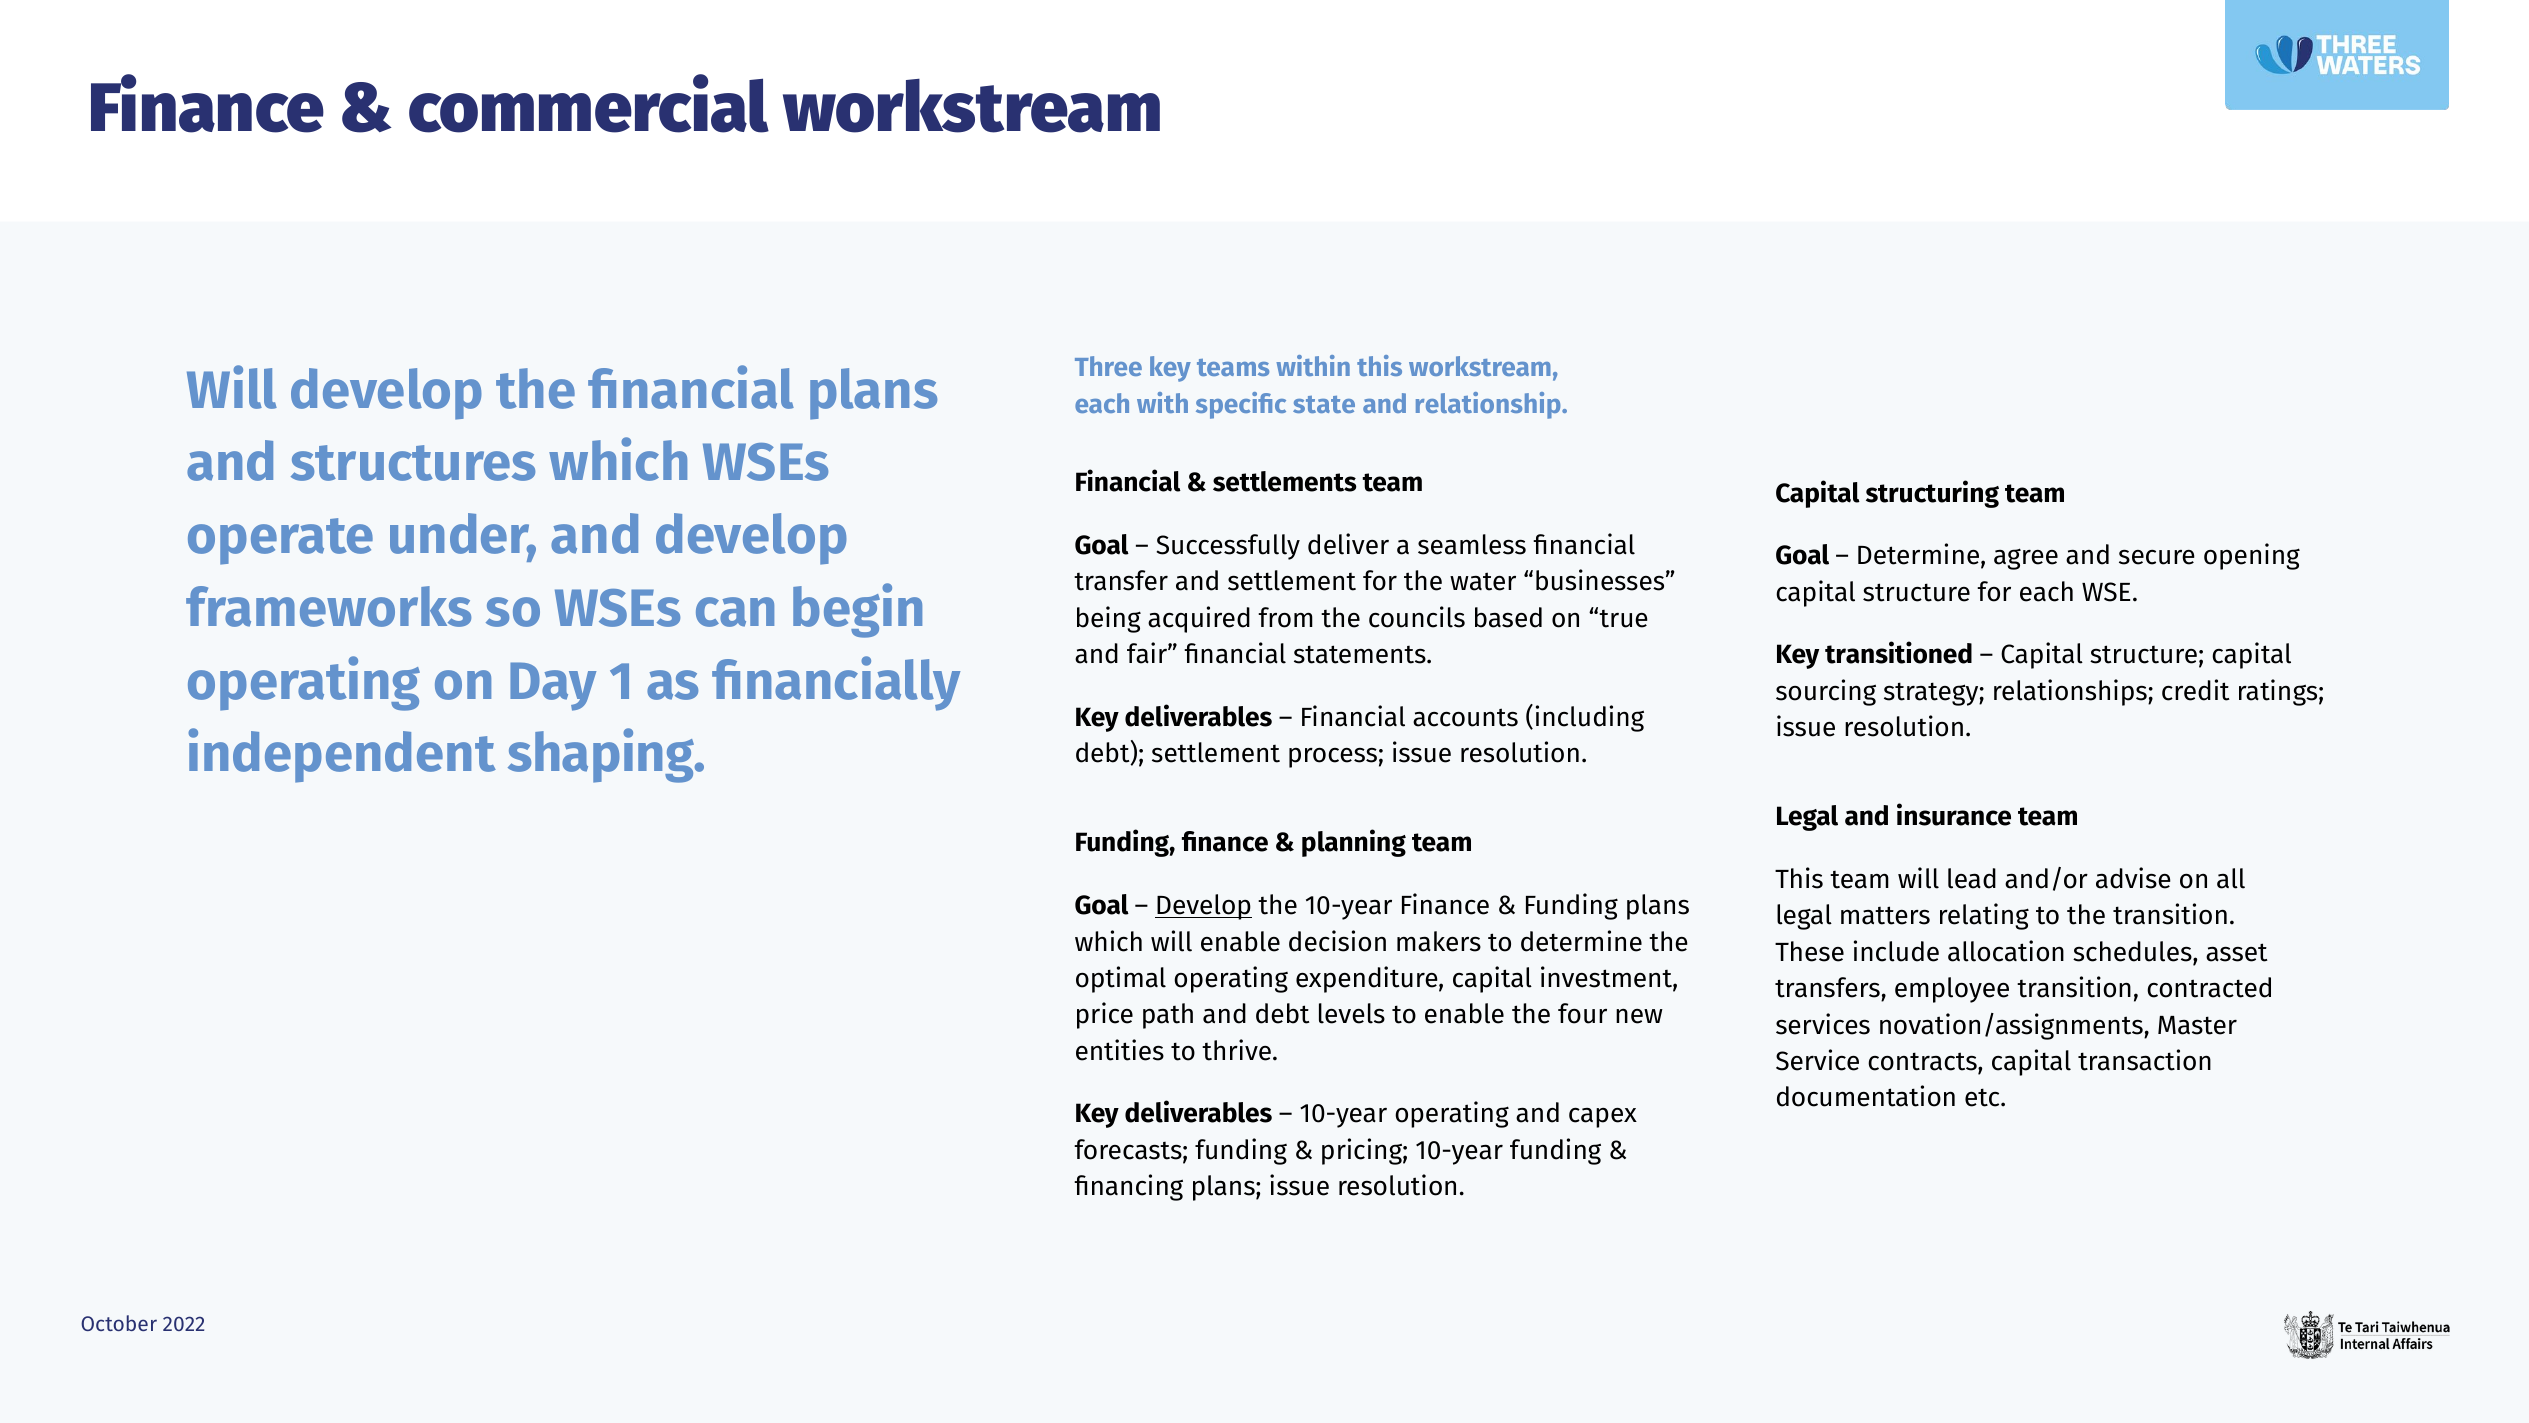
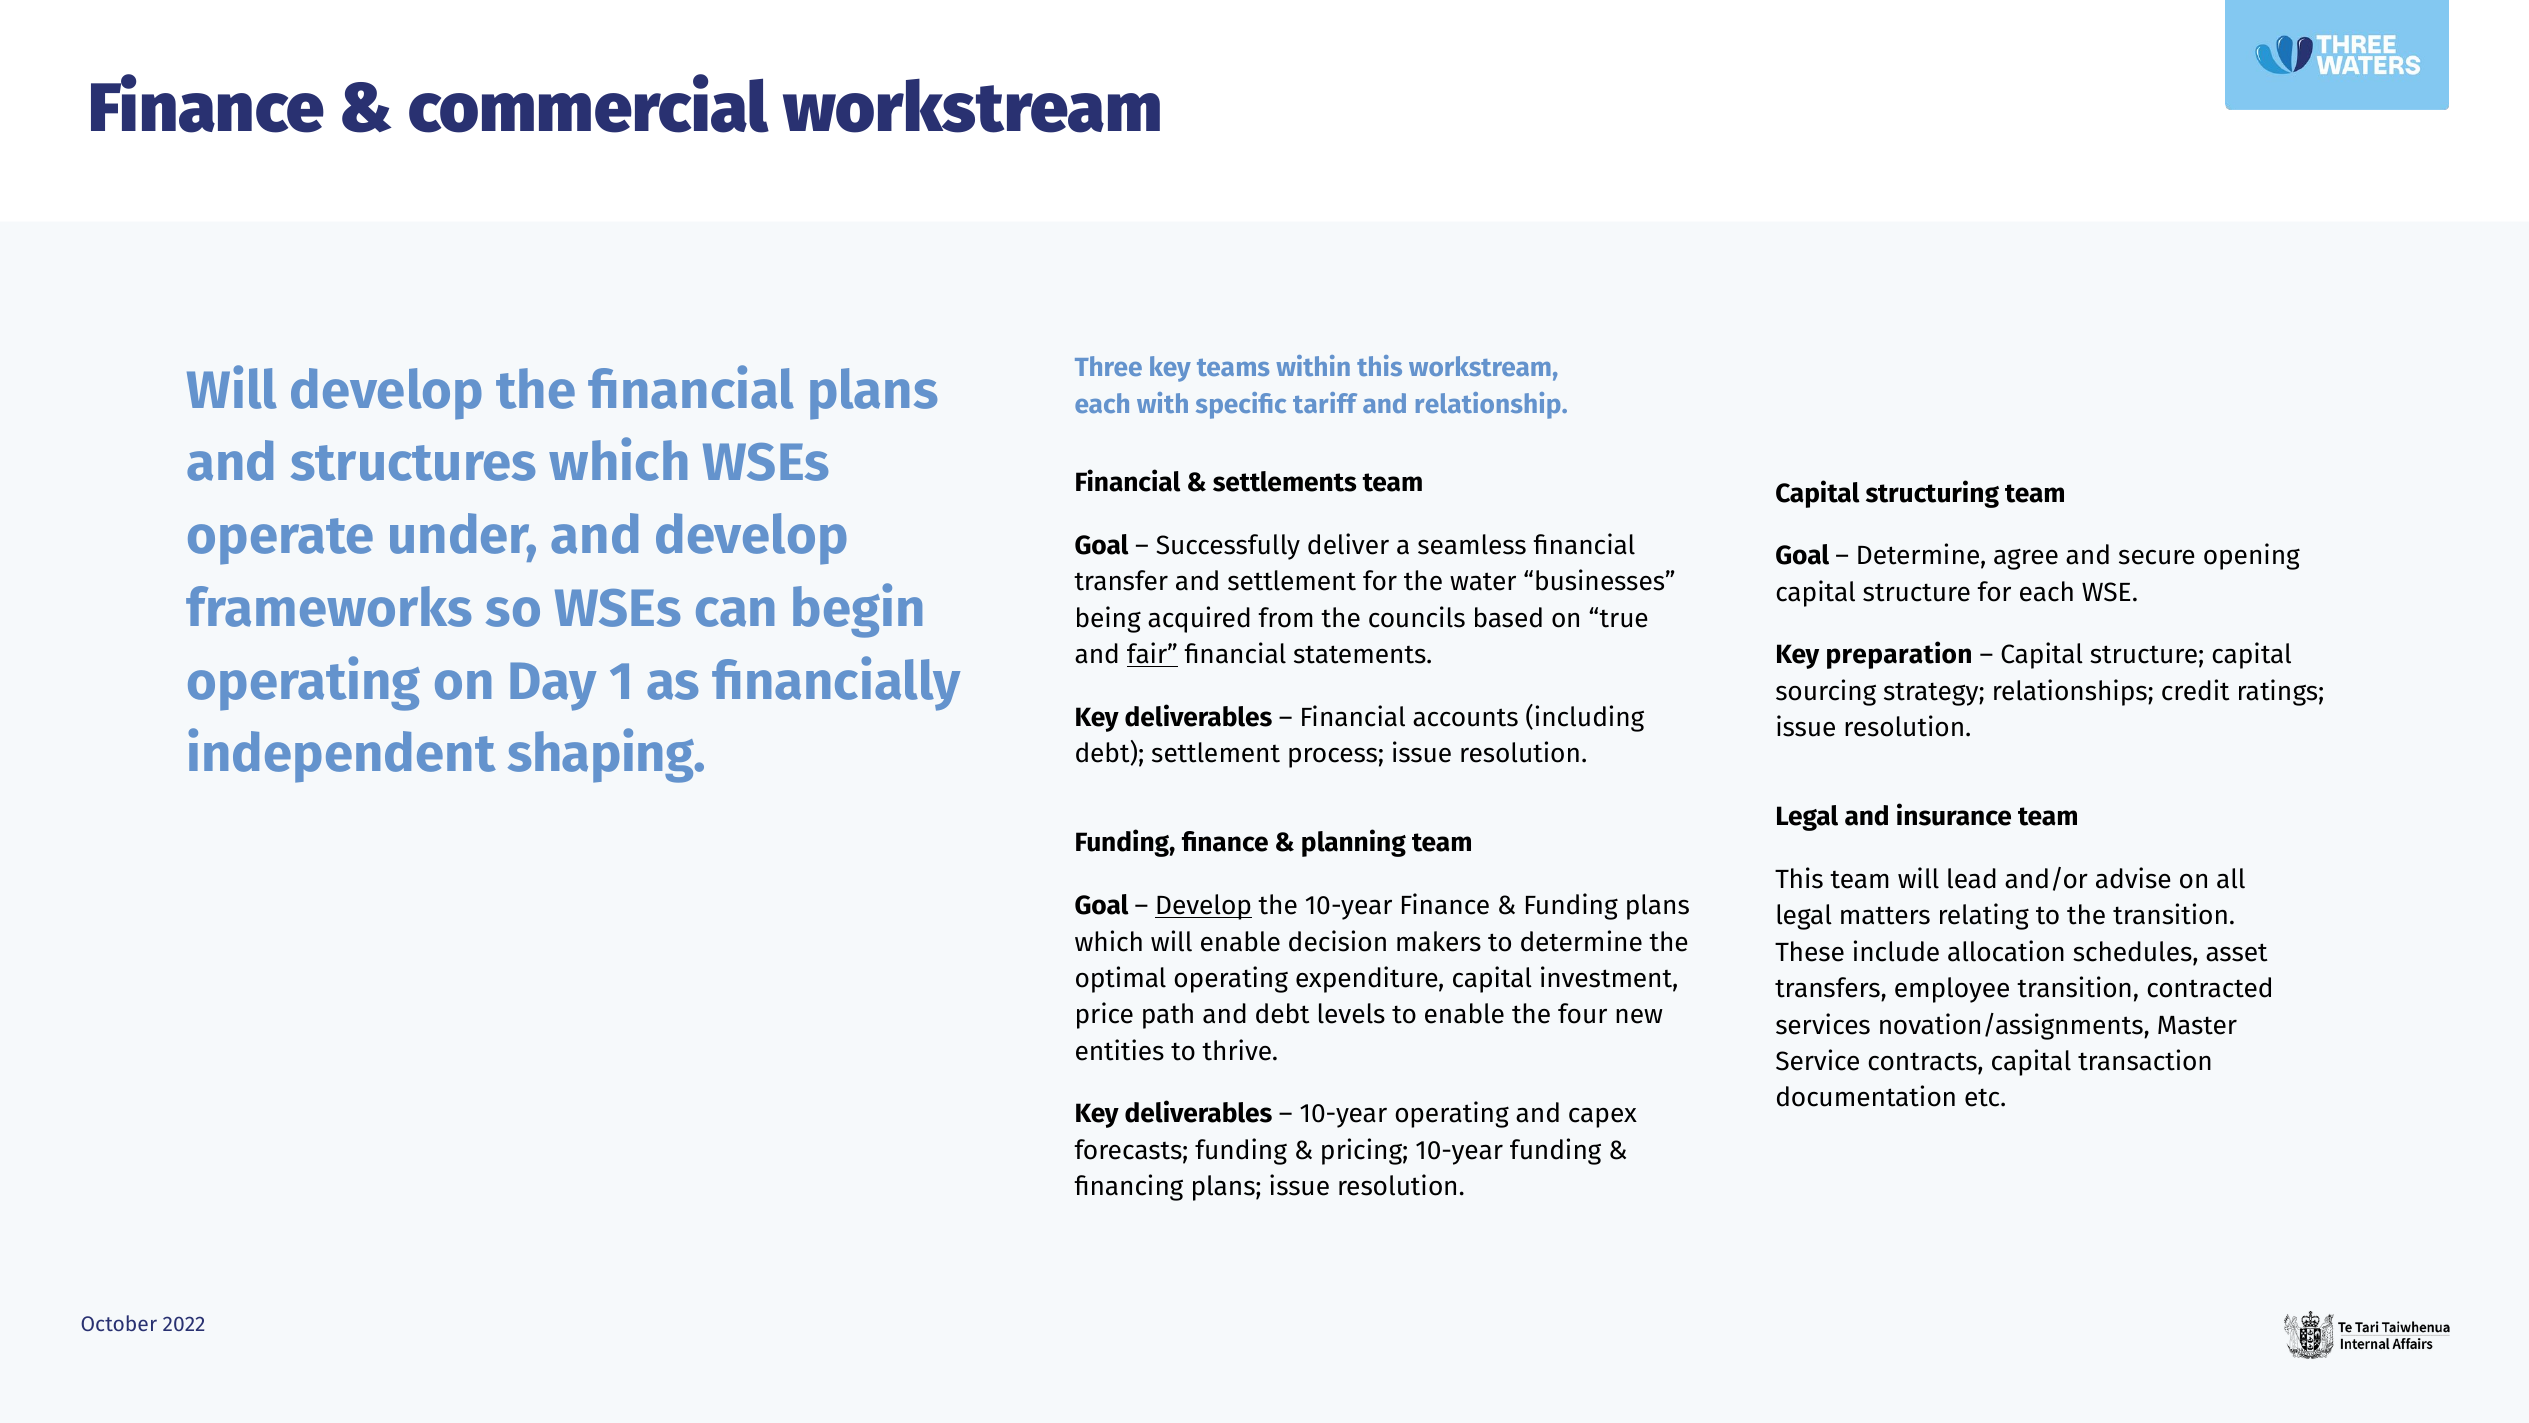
state: state -> tariff
fair underline: none -> present
transitioned: transitioned -> preparation
